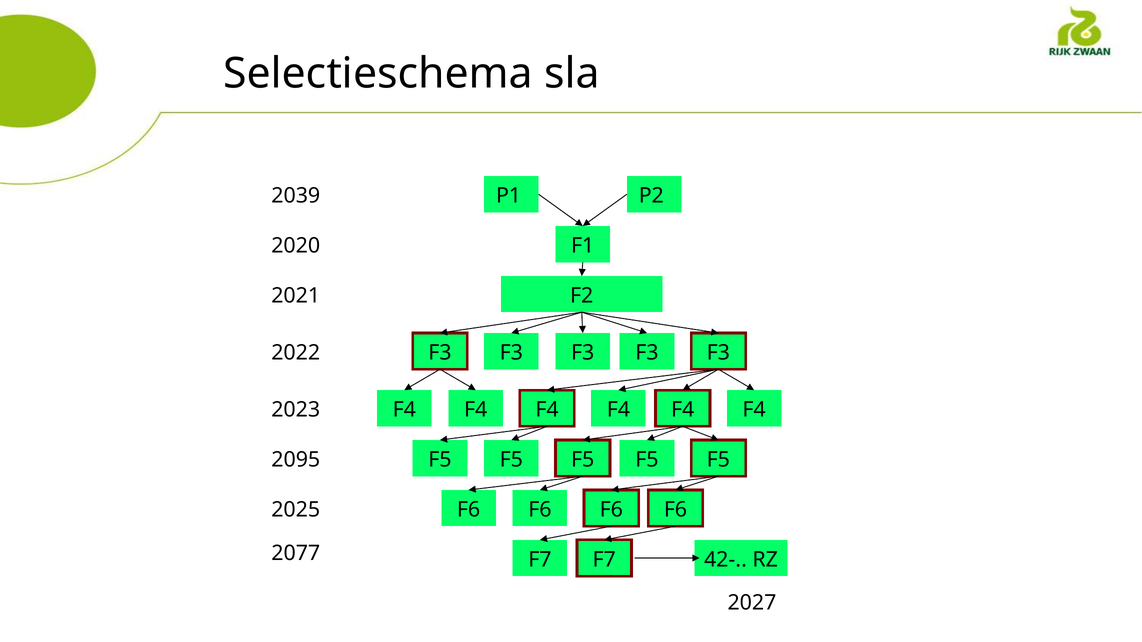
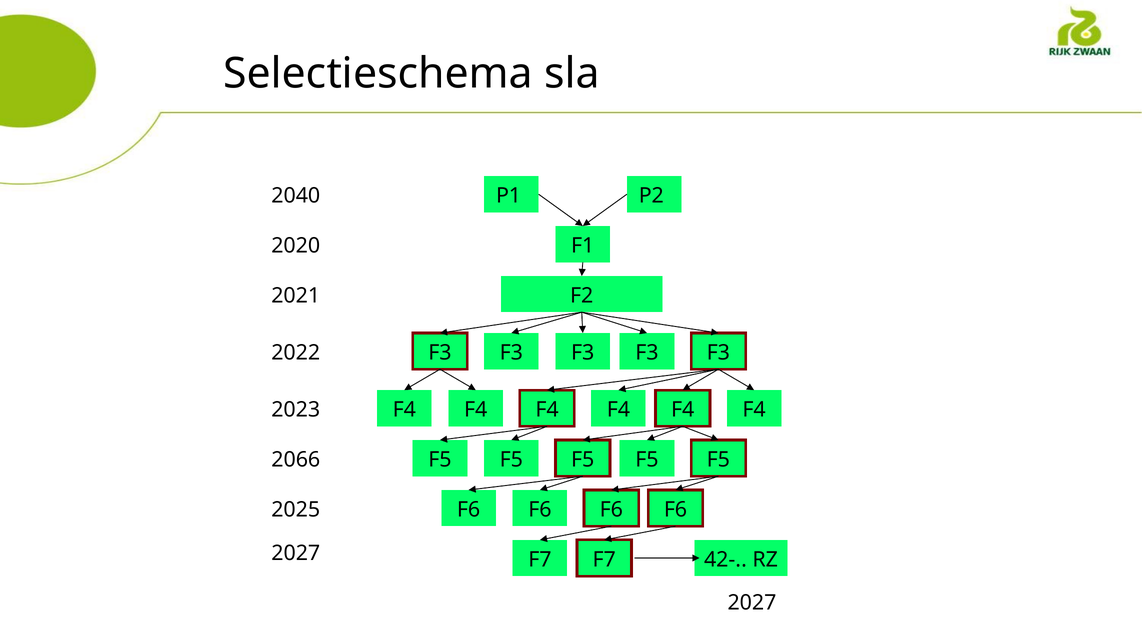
2039: 2039 -> 2040
2095: 2095 -> 2066
2077 at (296, 553): 2077 -> 2027
